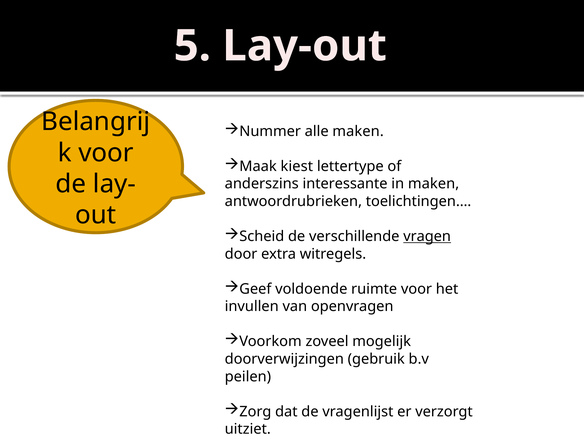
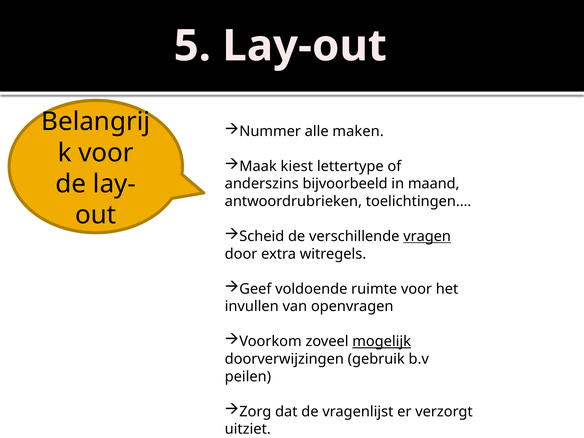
interessante: interessante -> bijvoorbeeld
in maken: maken -> maand
mogelijk underline: none -> present
